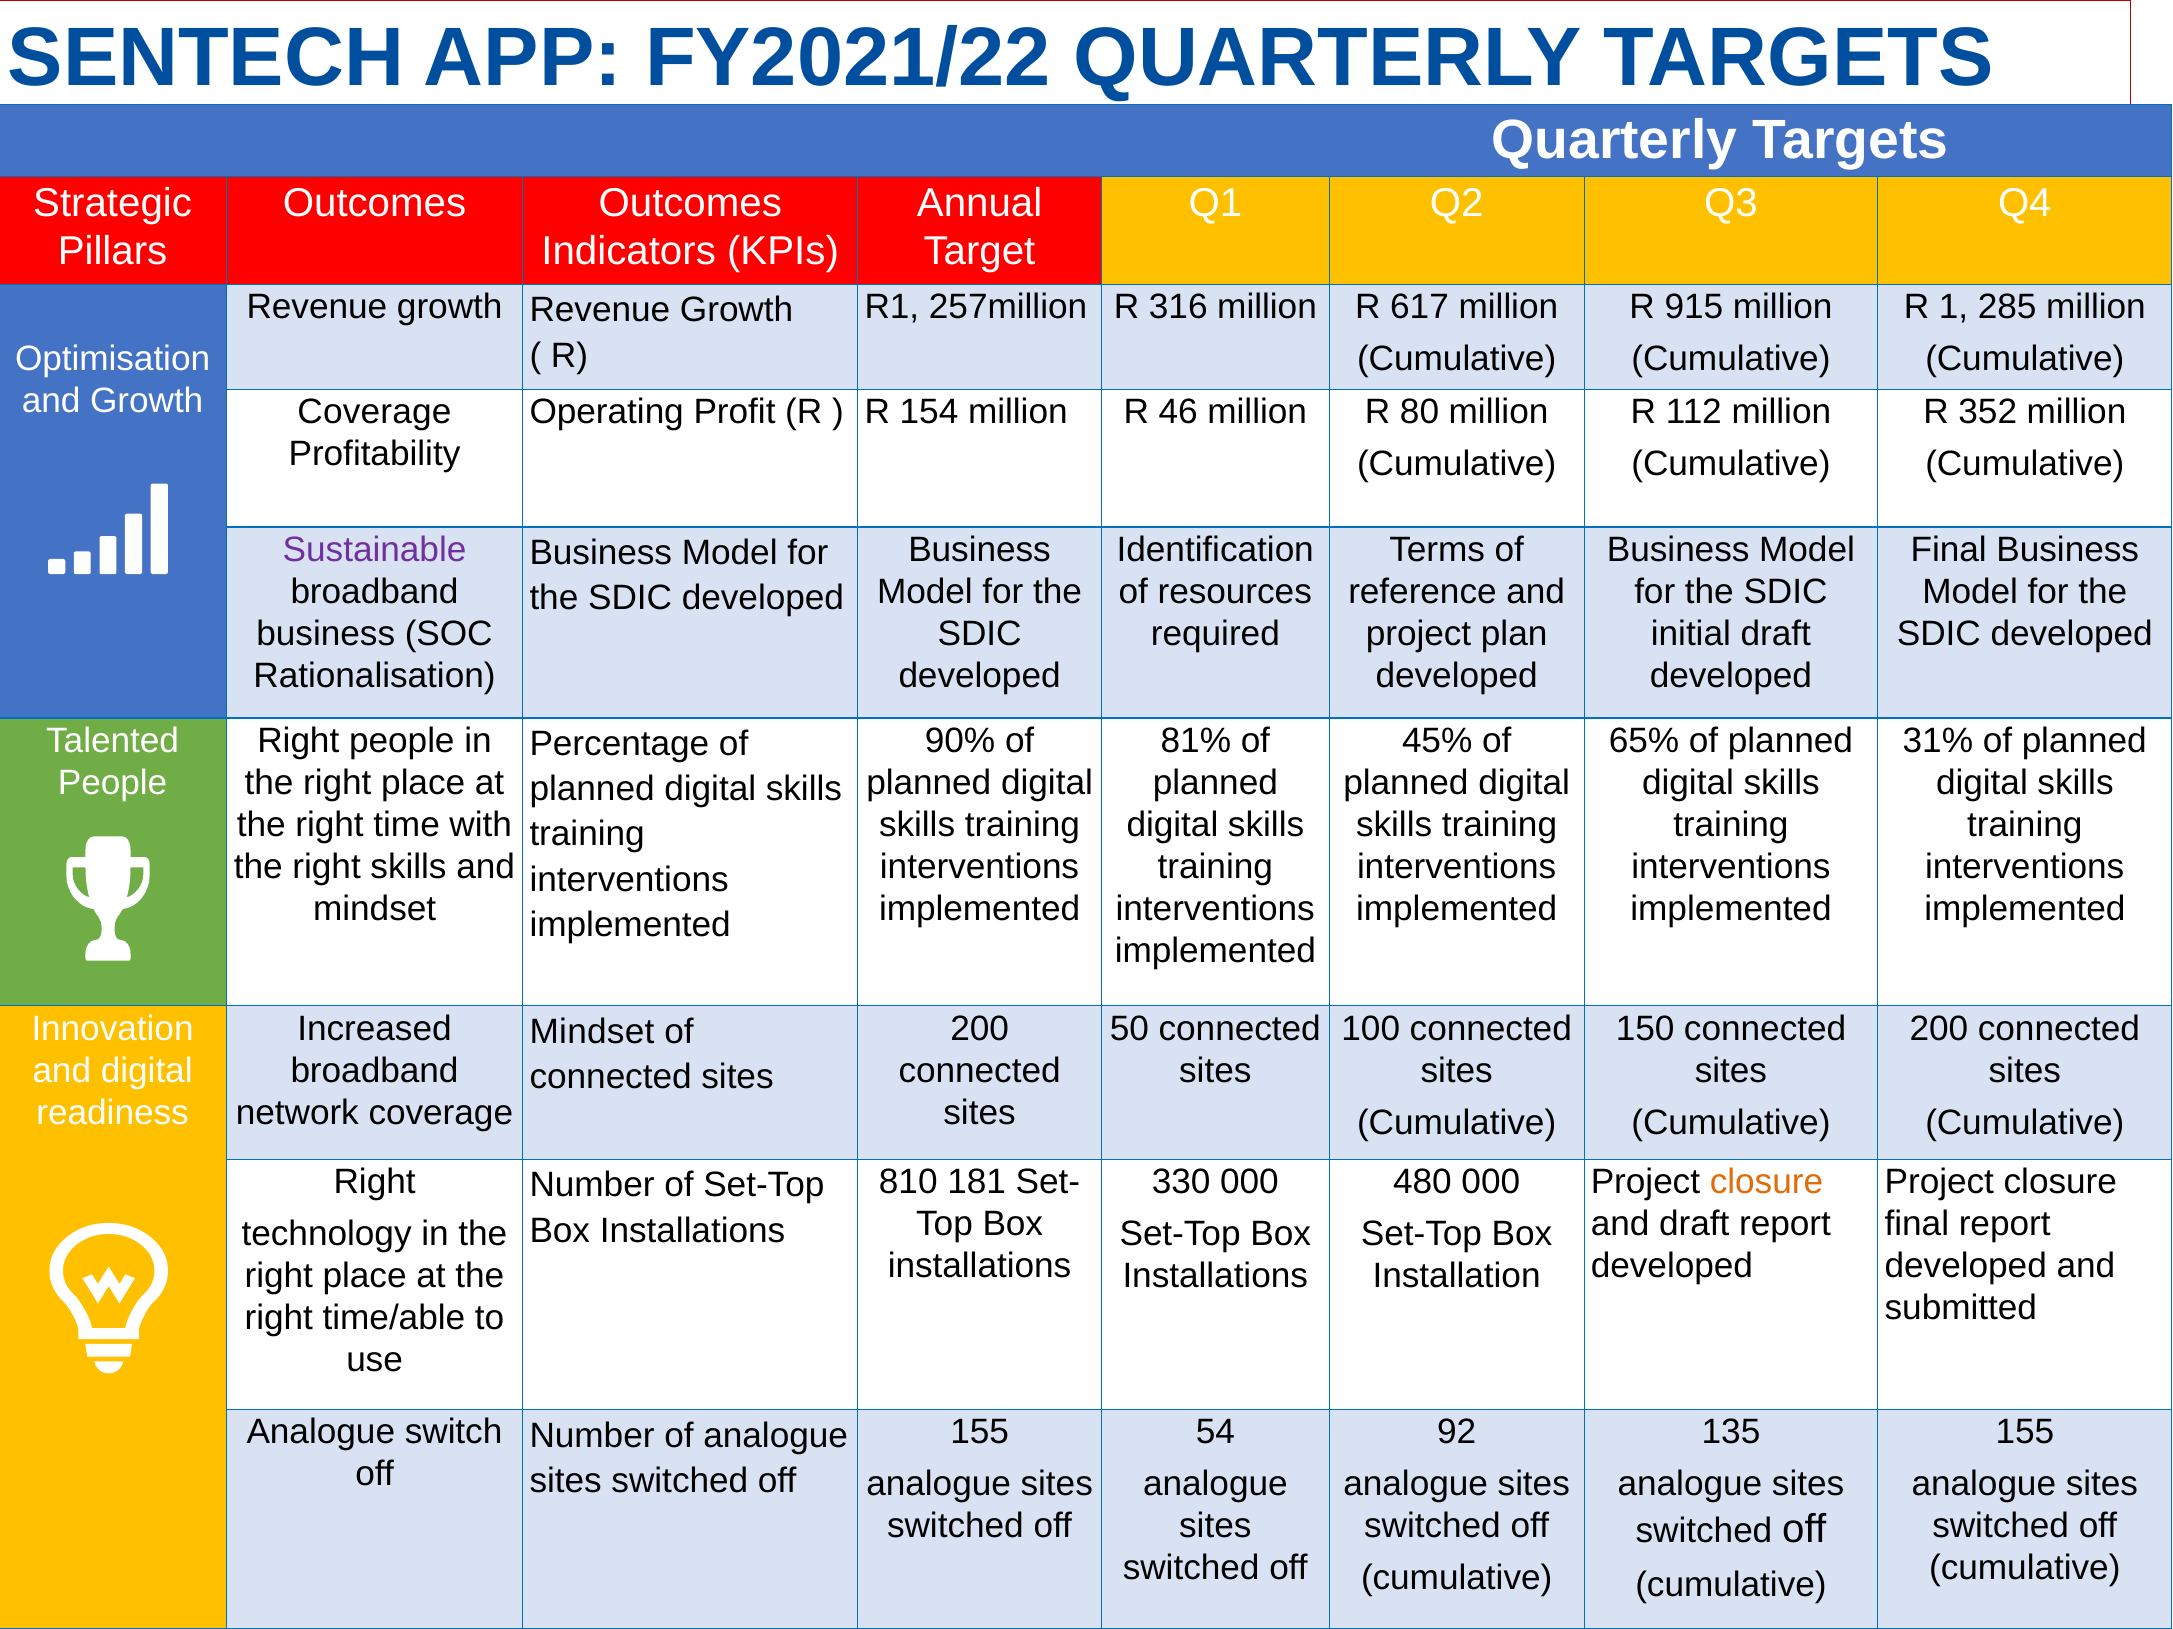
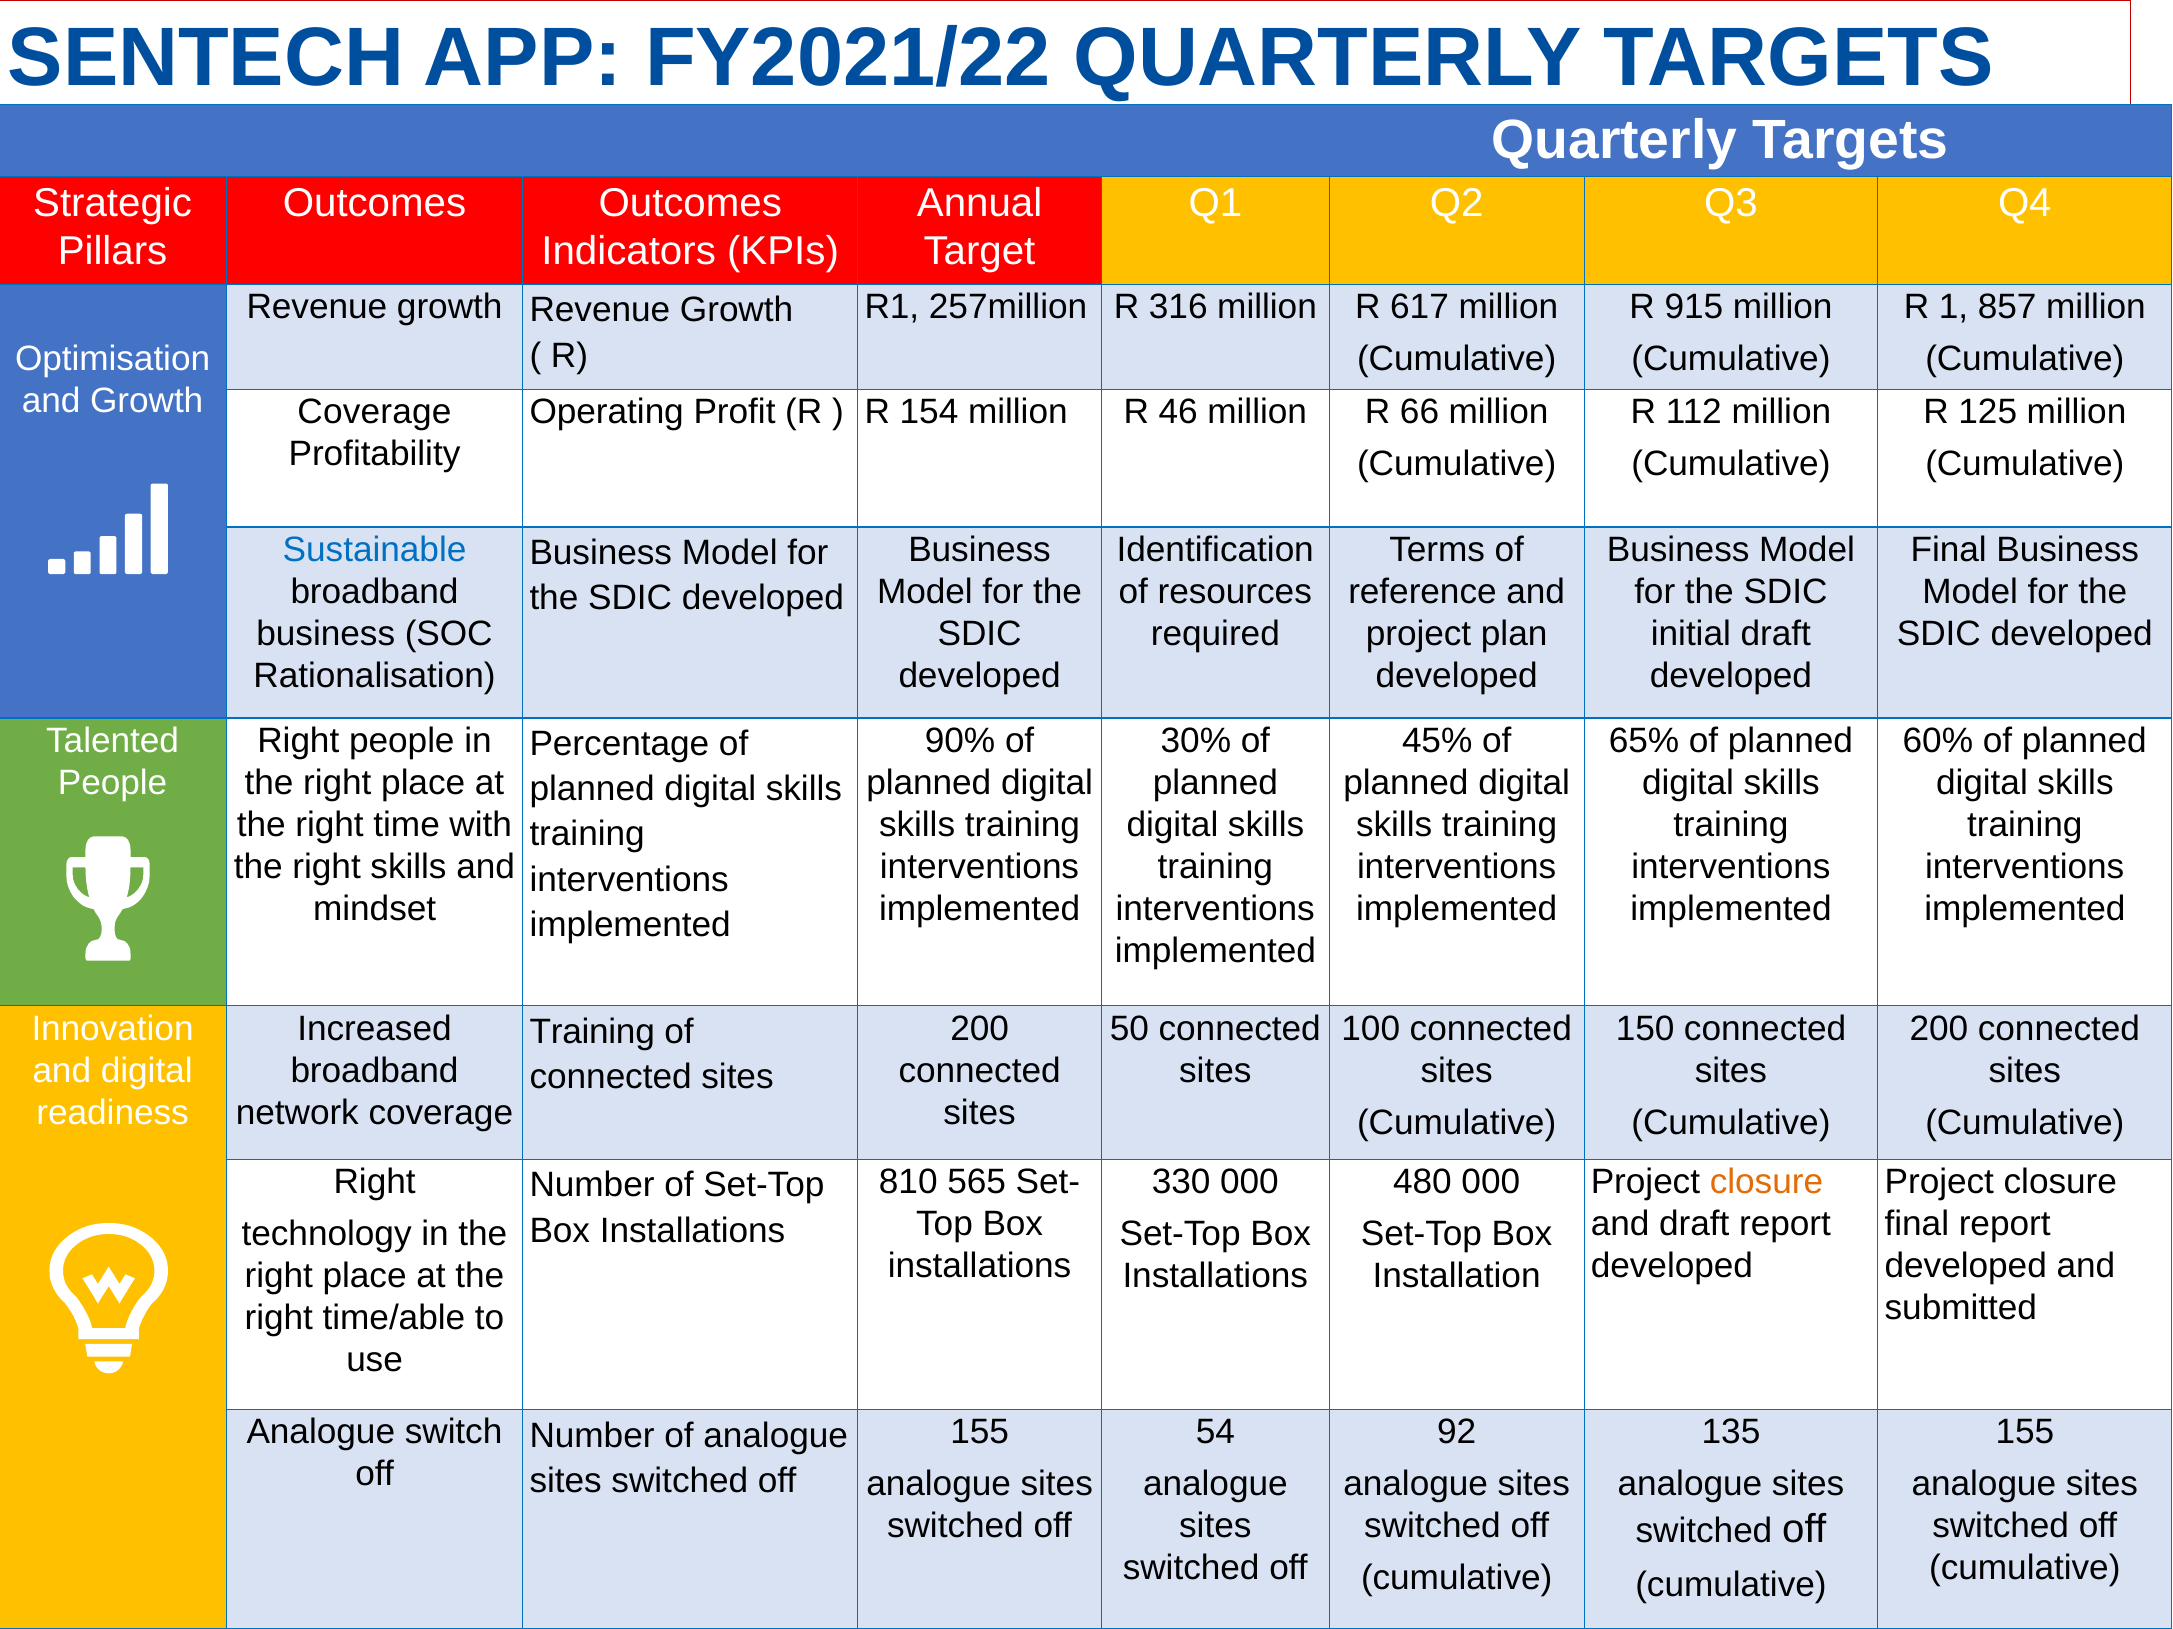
285: 285 -> 857
80: 80 -> 66
352: 352 -> 125
Sustainable colour: purple -> blue
81%: 81% -> 30%
31%: 31% -> 60%
Mindset at (592, 1032): Mindset -> Training
181: 181 -> 565
